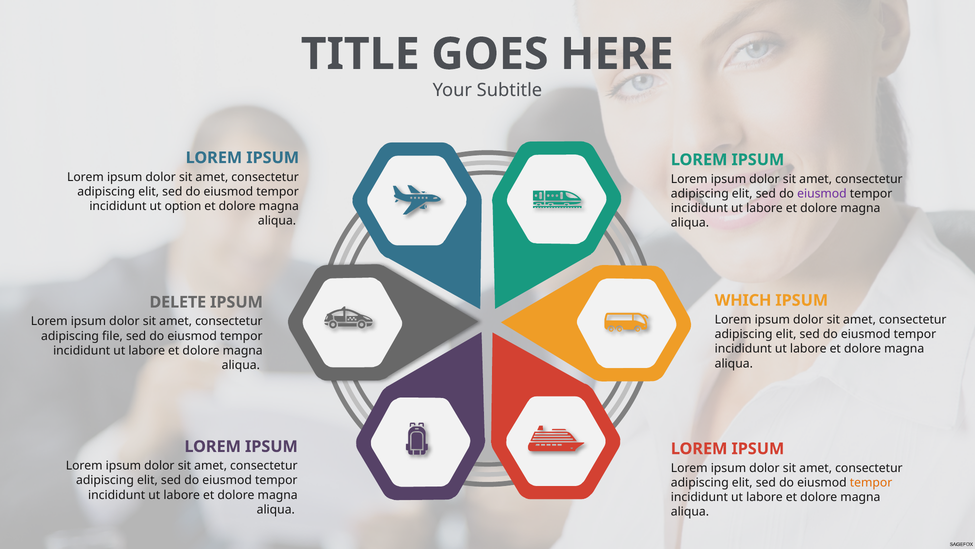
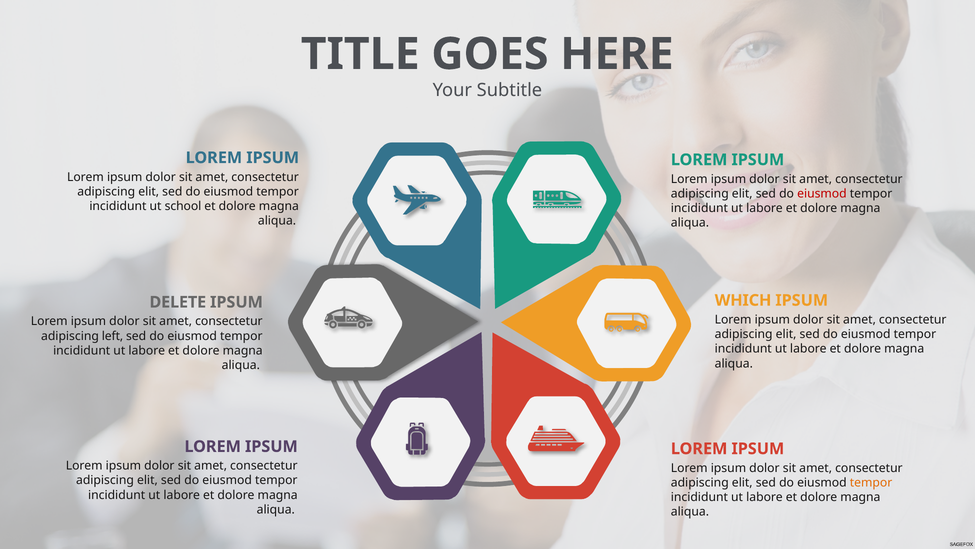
eiusmod at (822, 193) colour: purple -> red
option: option -> school
file: file -> left
